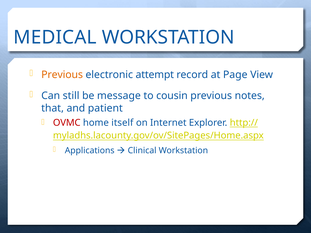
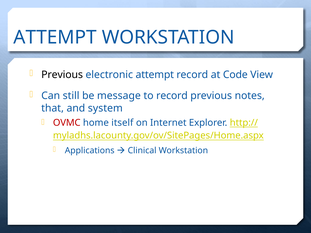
MEDICAL at (55, 37): MEDICAL -> ATTEMPT
Previous at (62, 75) colour: orange -> black
Page: Page -> Code
to cousin: cousin -> record
patient: patient -> system
